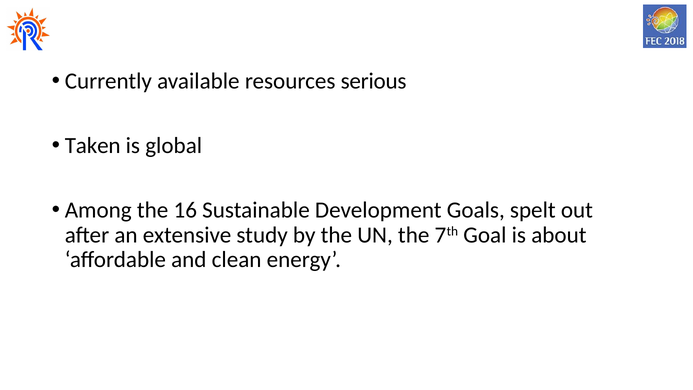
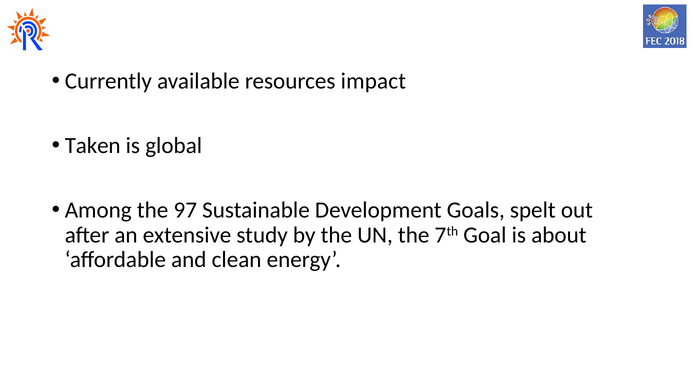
serious: serious -> impact
16: 16 -> 97
